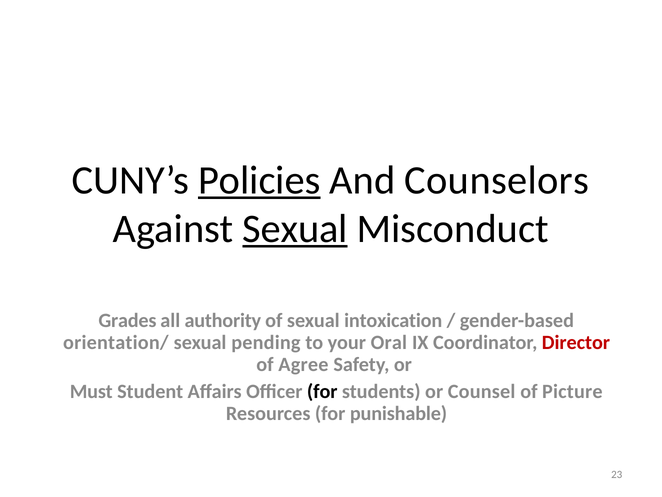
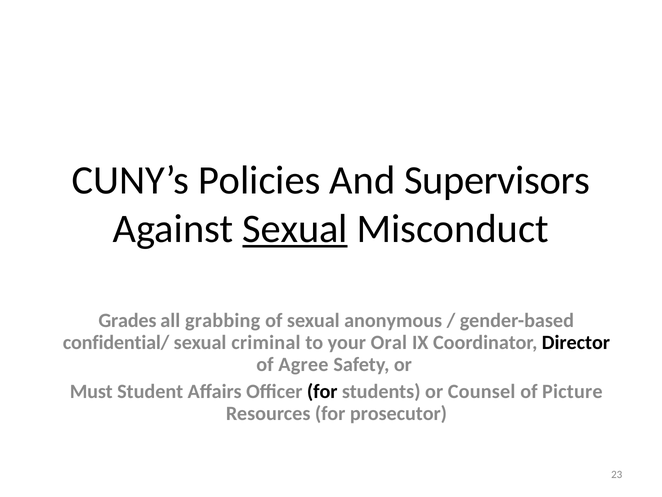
Policies underline: present -> none
Counselors: Counselors -> Supervisors
authority: authority -> grabbing
intoxication: intoxication -> anonymous
orientation/: orientation/ -> confidential/
pending: pending -> criminal
Director colour: red -> black
punishable: punishable -> prosecutor
